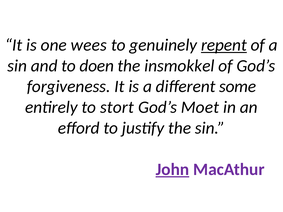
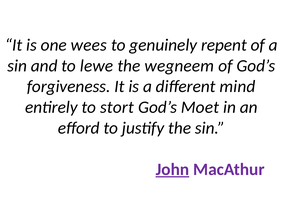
repent underline: present -> none
doen: doen -> lewe
insmokkel: insmokkel -> wegneem
some: some -> mind
